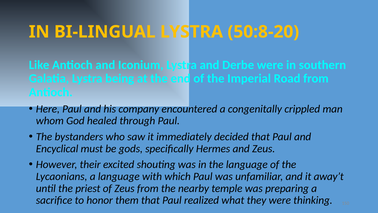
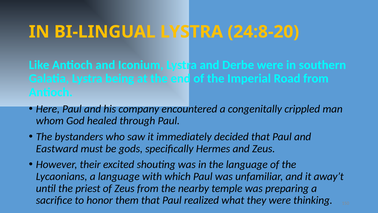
50:8-20: 50:8-20 -> 24:8-20
Encyclical: Encyclical -> Eastward
